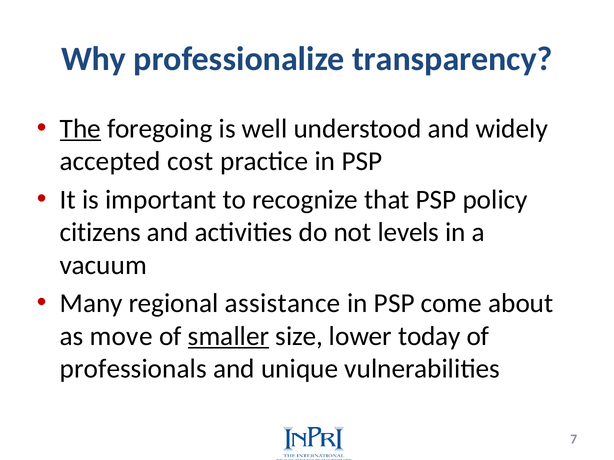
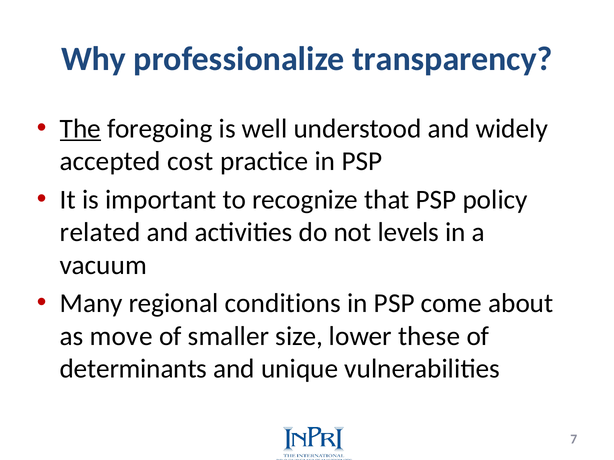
citizens: citizens -> related
assistance: assistance -> conditions
smaller underline: present -> none
today: today -> these
professionals: professionals -> determinants
